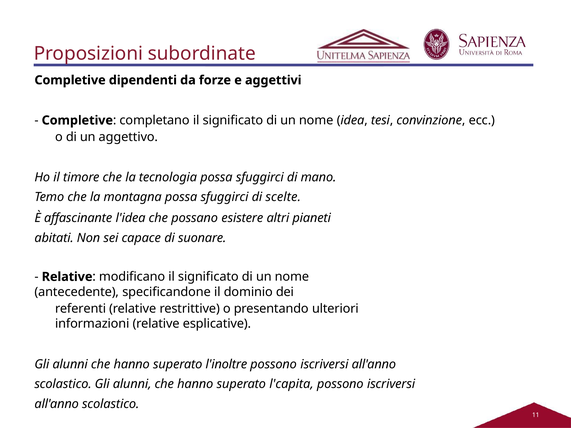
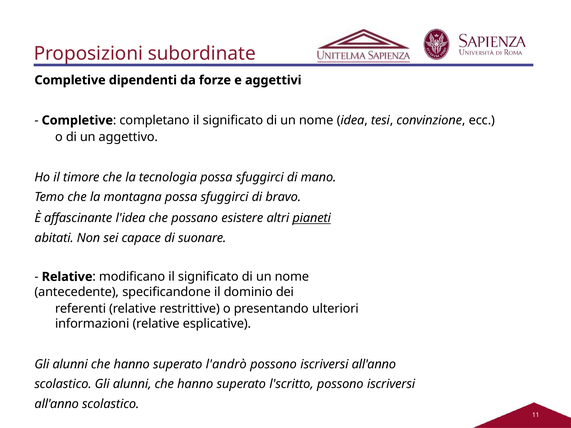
scelte: scelte -> bravo
pianeti underline: none -> present
l'inoltre: l'inoltre -> l'andrò
l'capita: l'capita -> l'scritto
